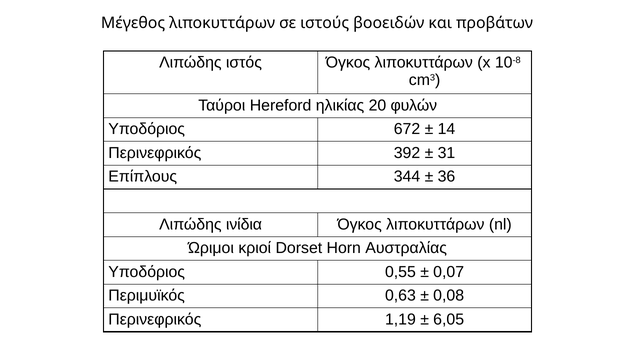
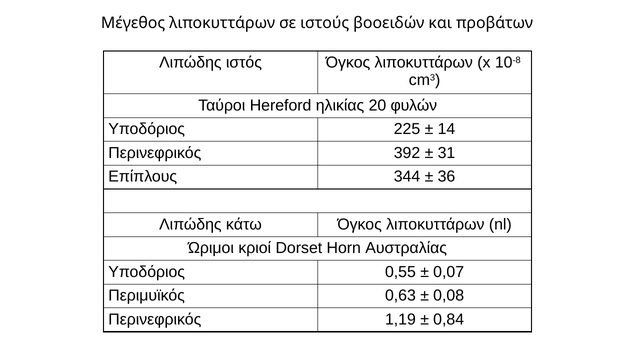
672: 672 -> 225
ινίδια: ινίδια -> κάτω
6,05: 6,05 -> 0,84
